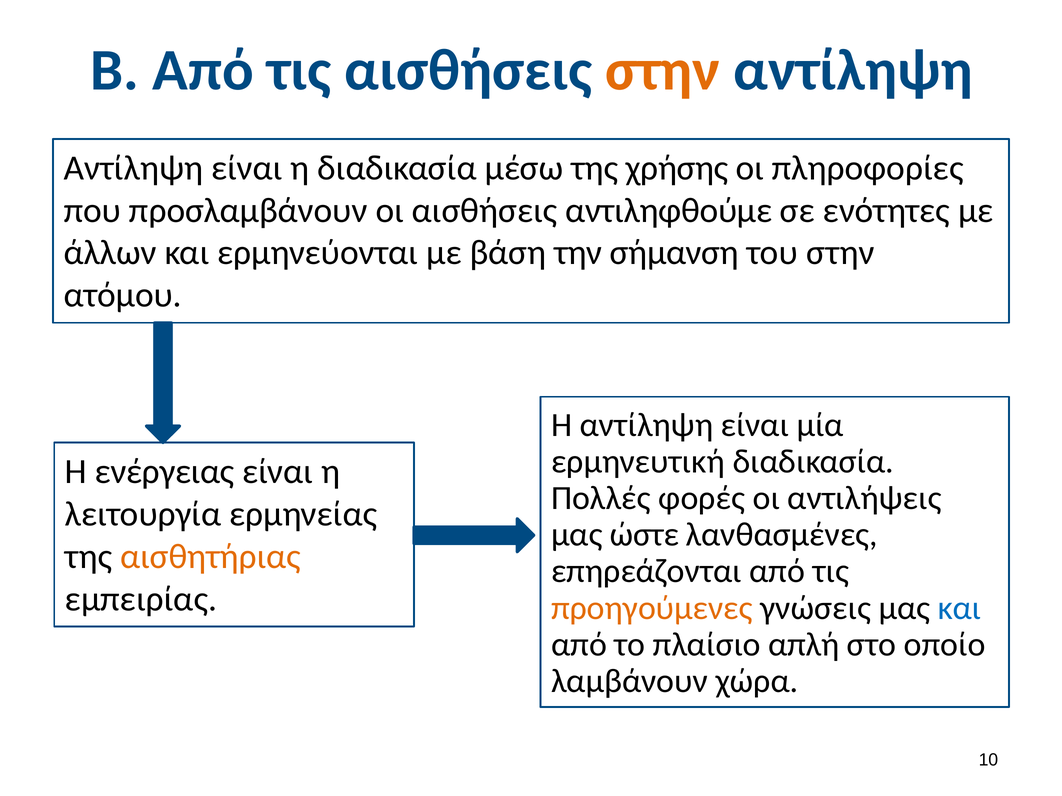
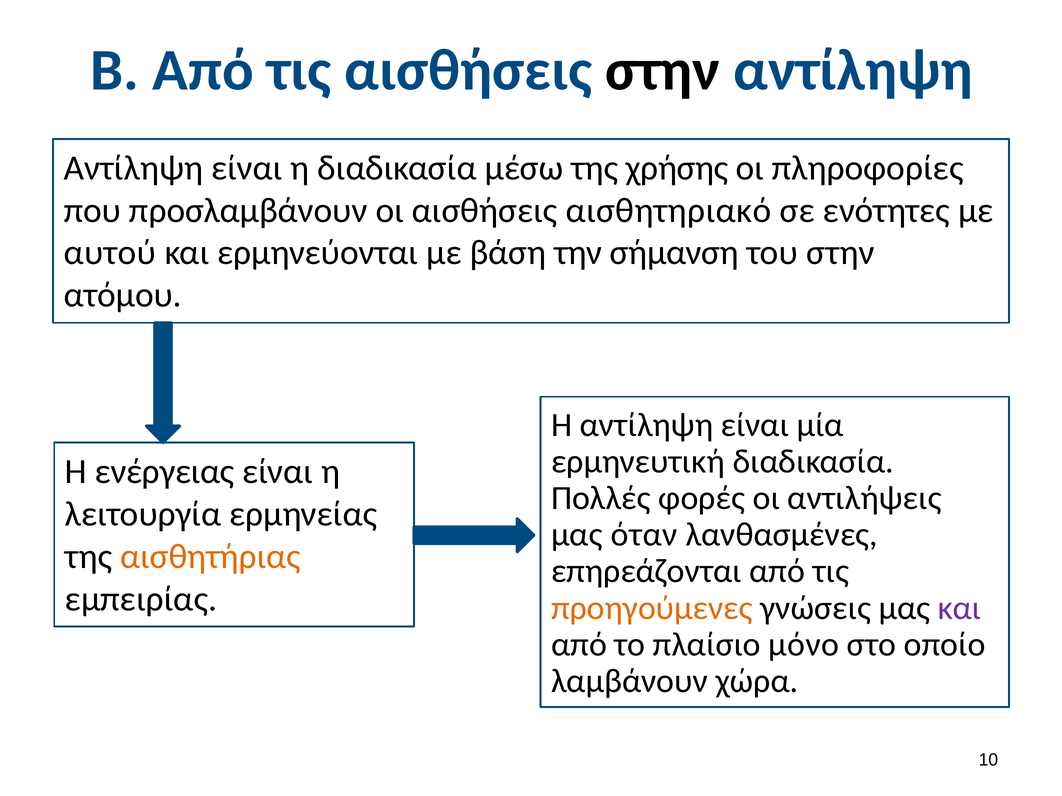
στην at (663, 70) colour: orange -> black
αντιληφθούμε: αντιληφθούμε -> αισθητηριακό
άλλων: άλλων -> αυτού
ώστε: ώστε -> όταν
και at (960, 608) colour: blue -> purple
απλή: απλή -> μόνο
